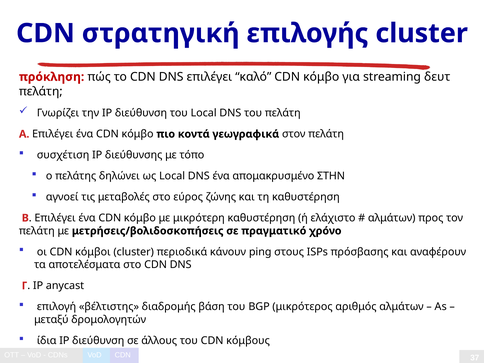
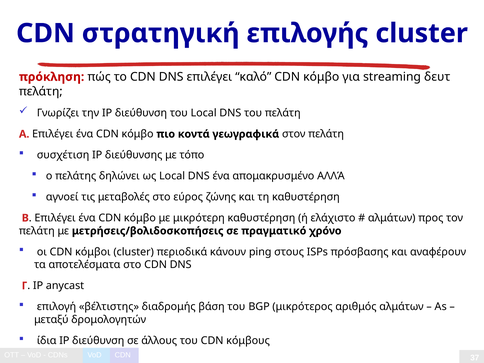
ΣΤΗΝ: ΣΤΗΝ -> ΑΛΛΆ
